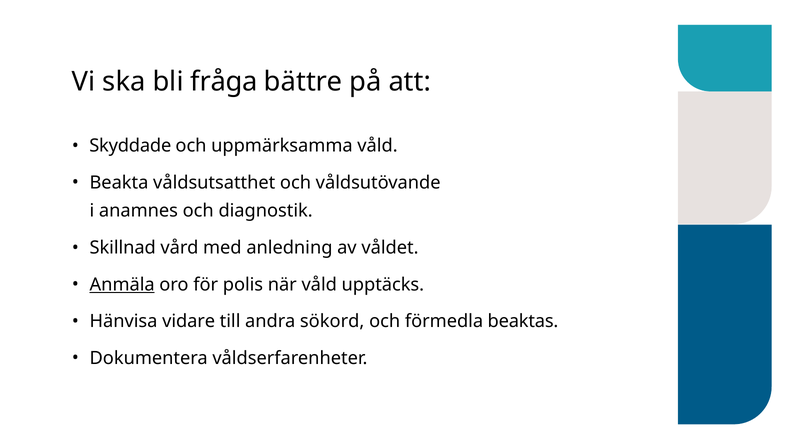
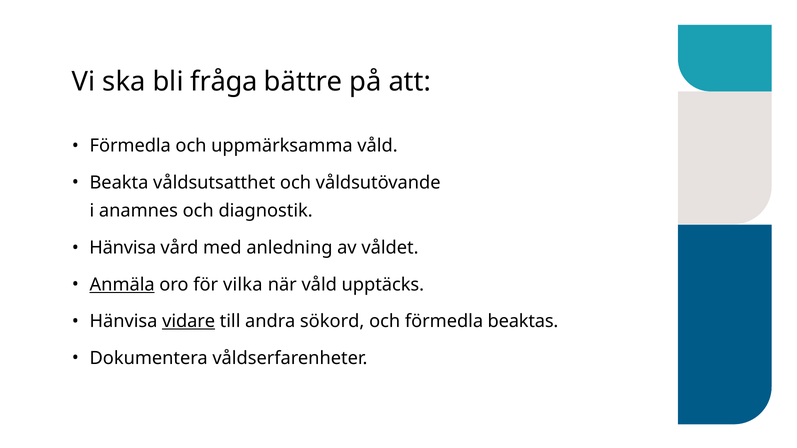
Skyddade at (130, 146): Skyddade -> Förmedla
Skillnad at (123, 248): Skillnad -> Hänvisa
polis: polis -> vilka
vidare underline: none -> present
